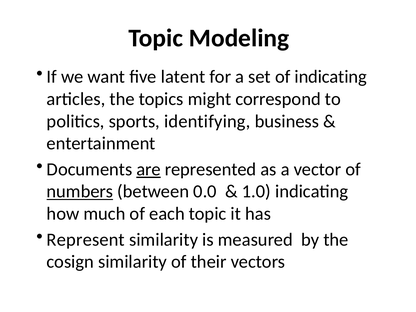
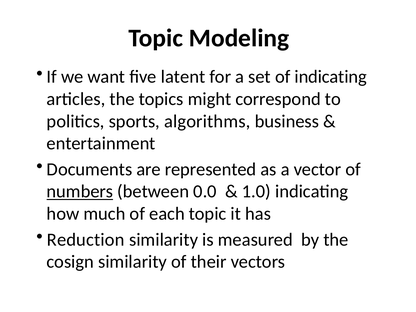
identifying: identifying -> algorithms
are underline: present -> none
Represent: Represent -> Reduction
